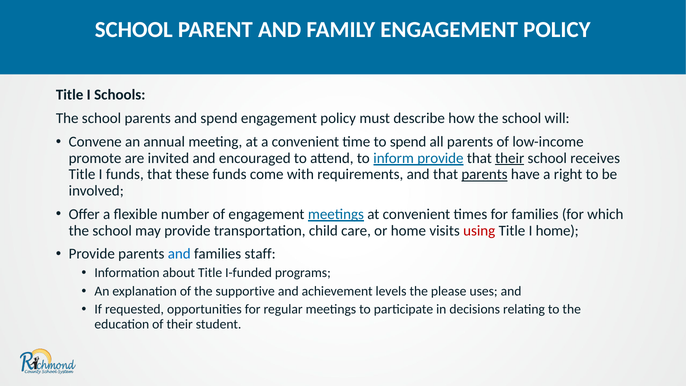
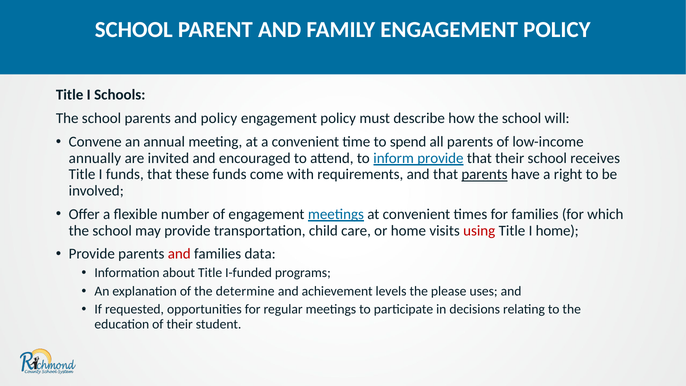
and spend: spend -> policy
promote: promote -> annually
their at (510, 158) underline: present -> none
and at (179, 254) colour: blue -> red
staff: staff -> data
supportive: supportive -> determine
